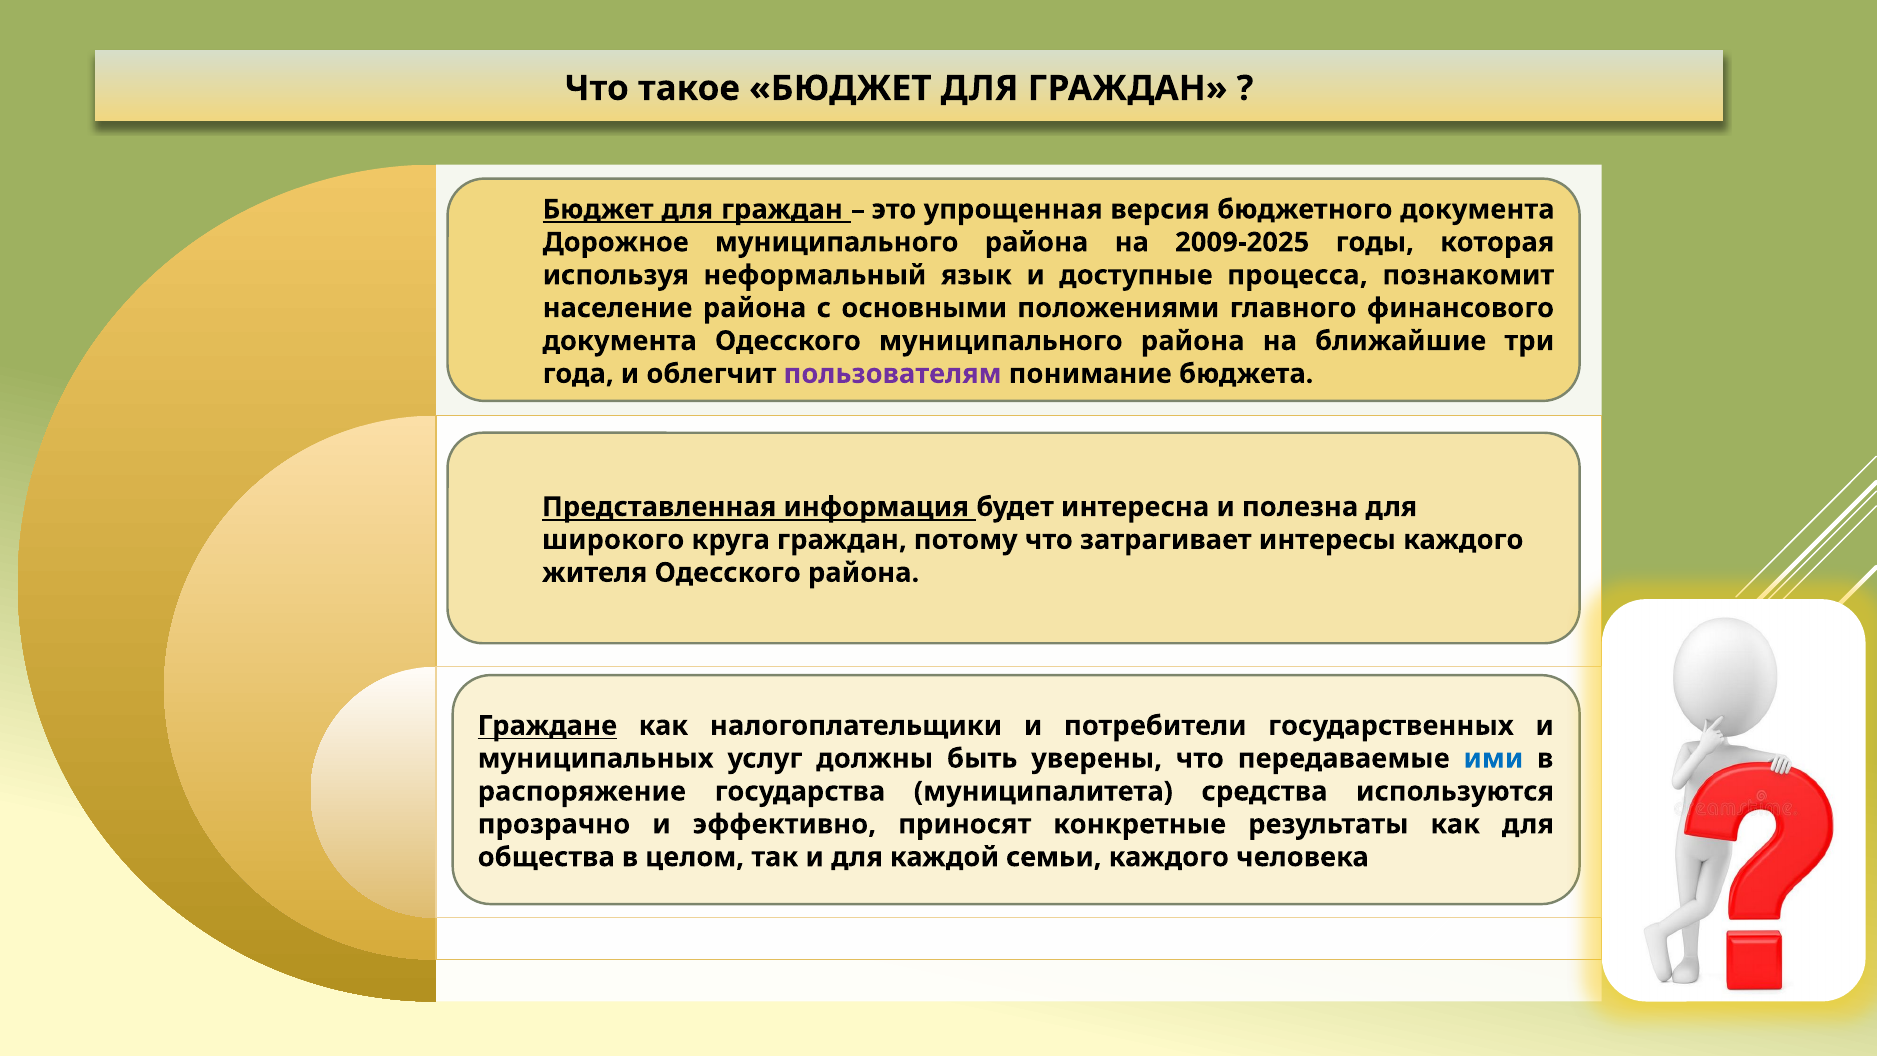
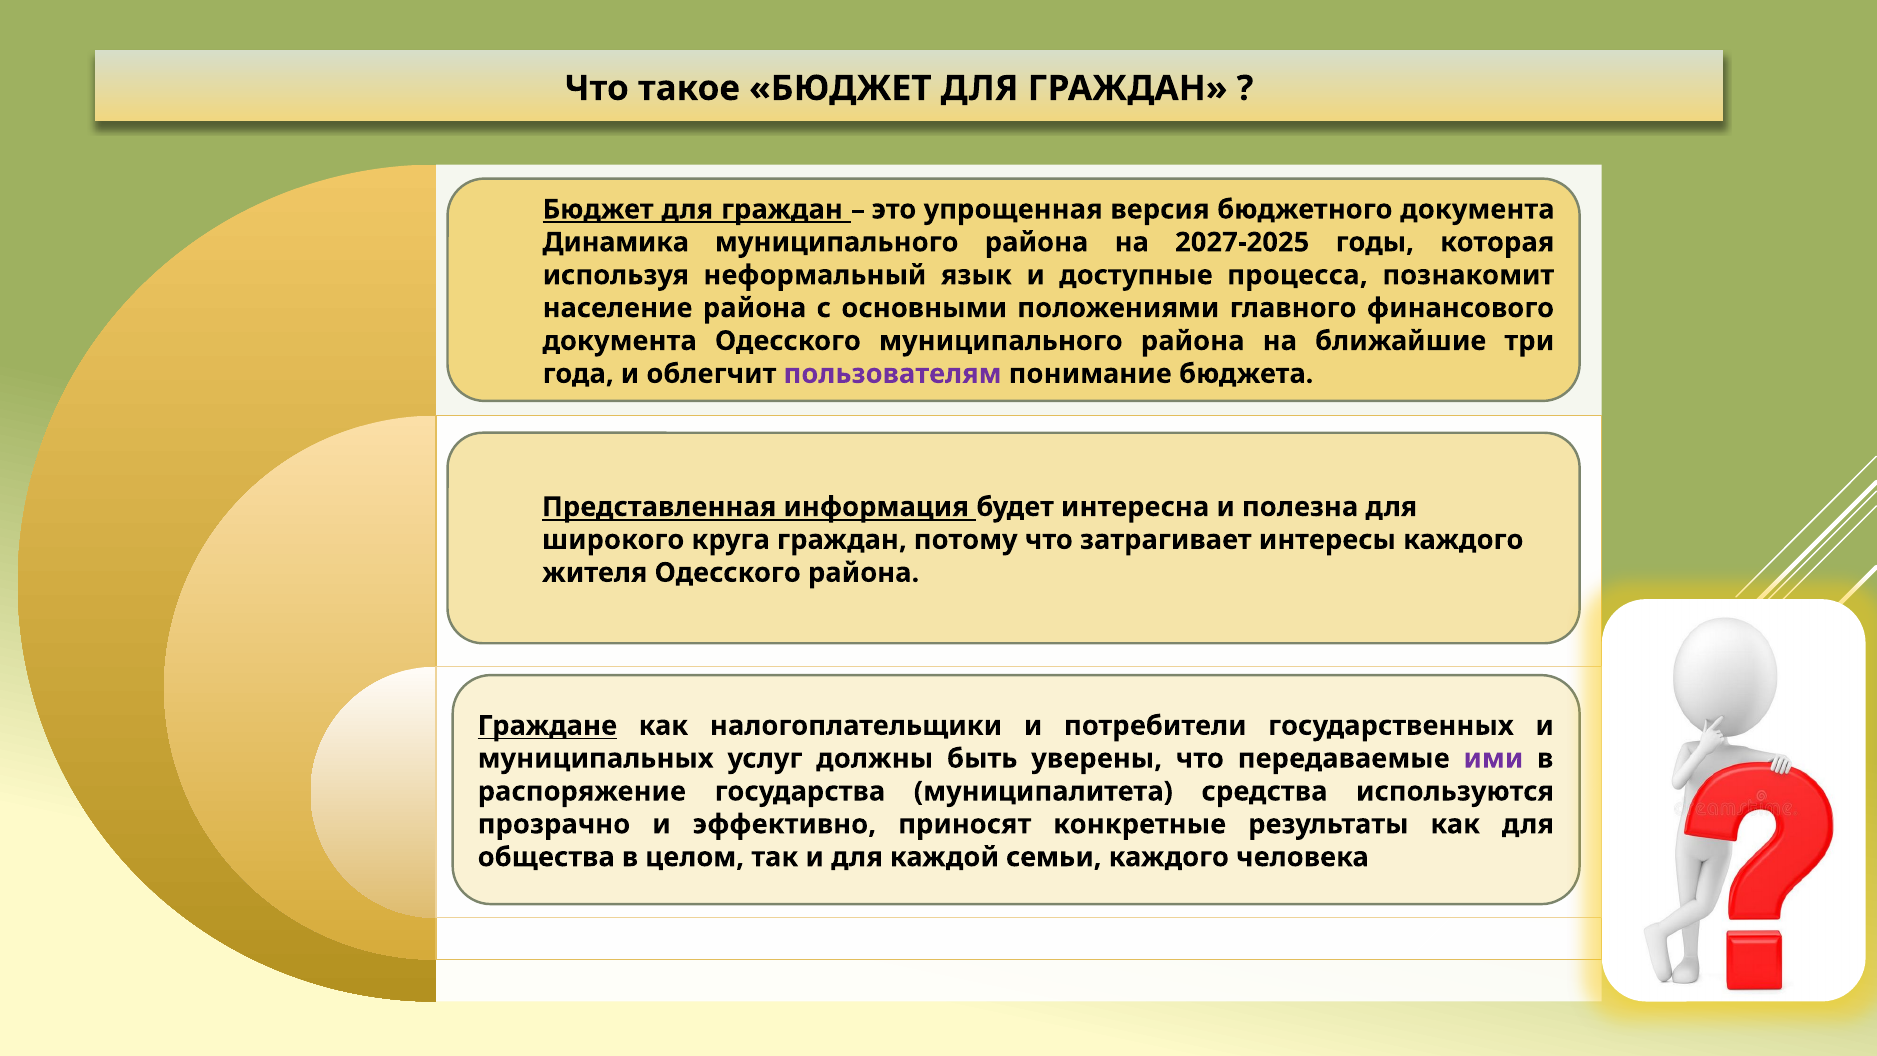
Дорожное: Дорожное -> Динамика
2009-2025: 2009-2025 -> 2027-2025
ими colour: blue -> purple
